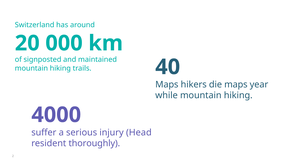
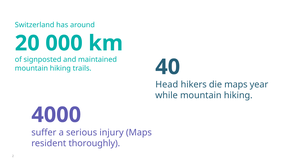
Maps at (167, 85): Maps -> Head
injury Head: Head -> Maps
